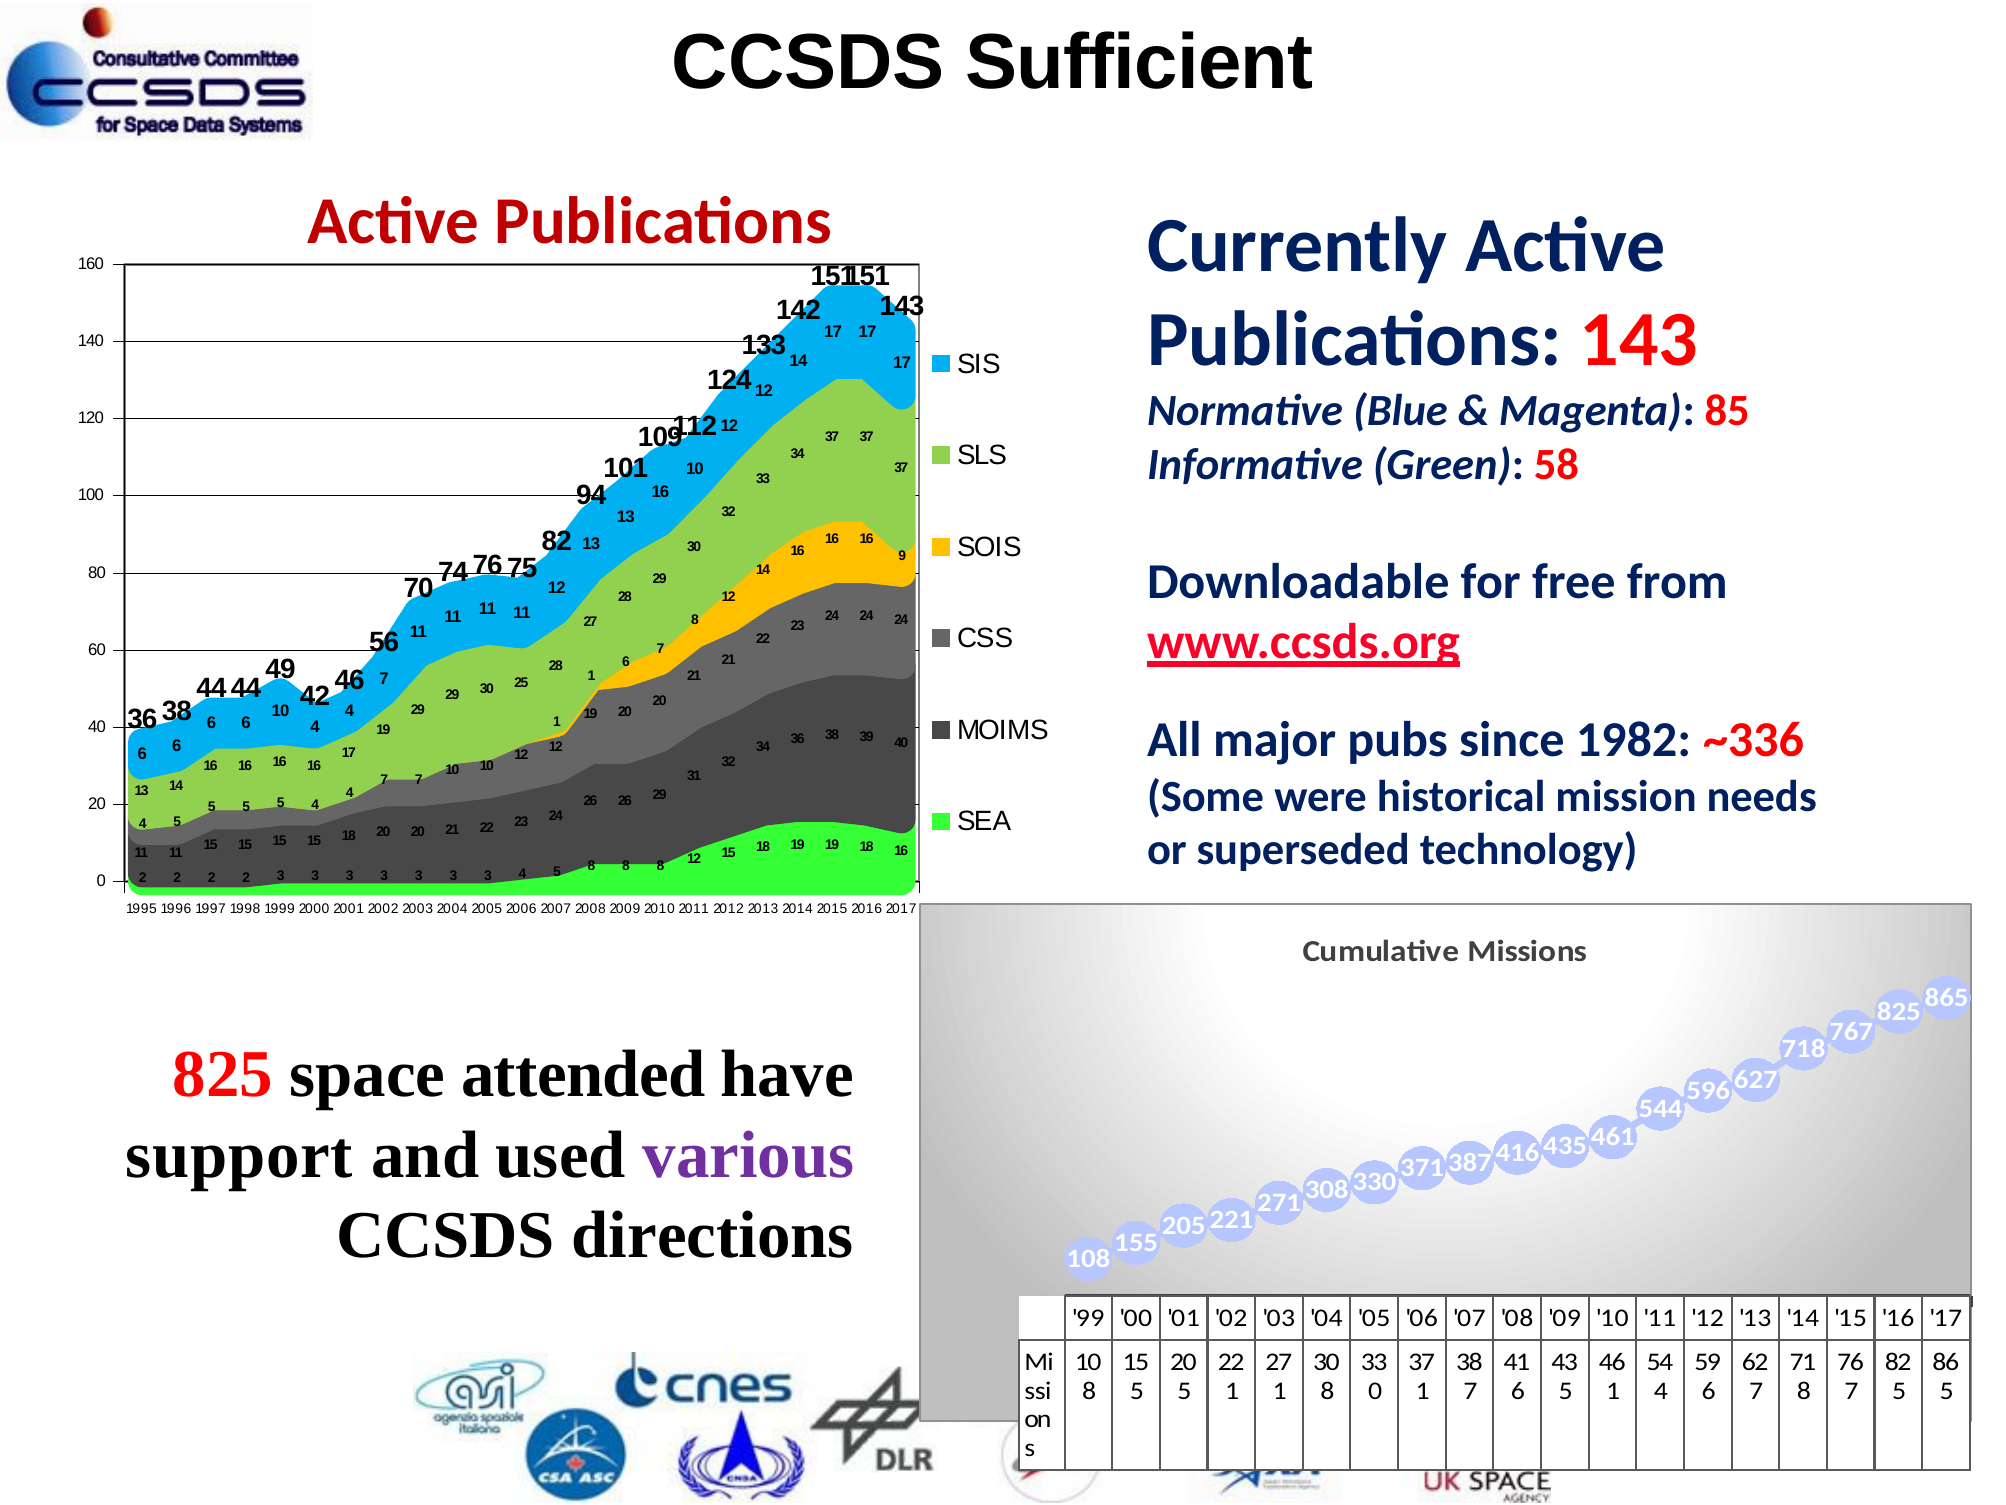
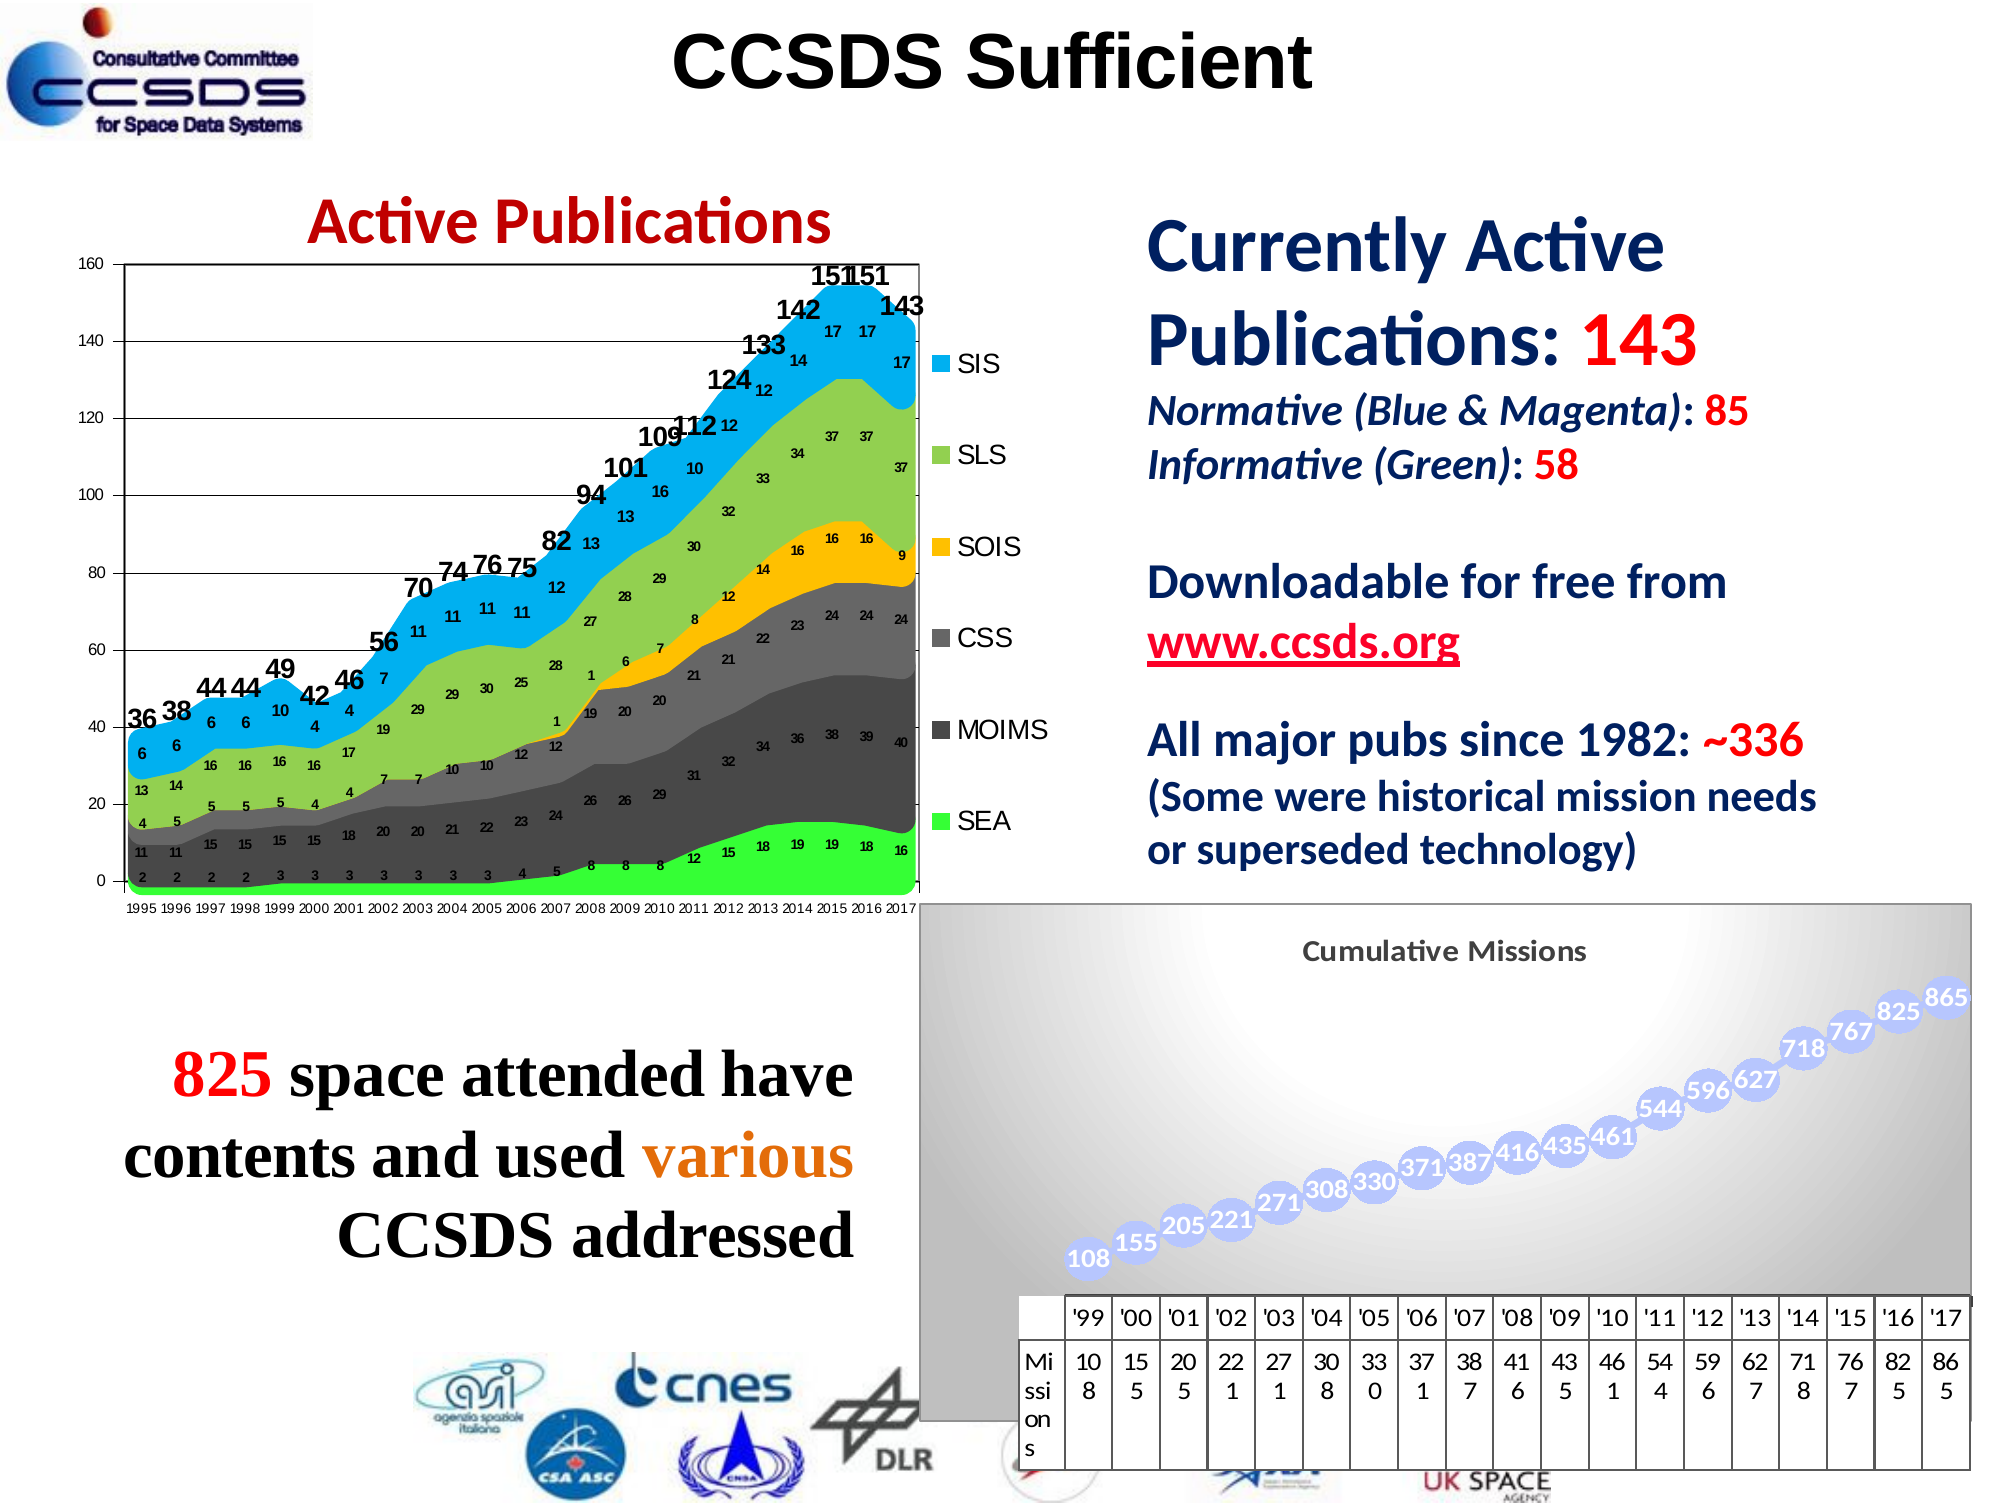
support: support -> contents
various colour: purple -> orange
directions: directions -> addressed
